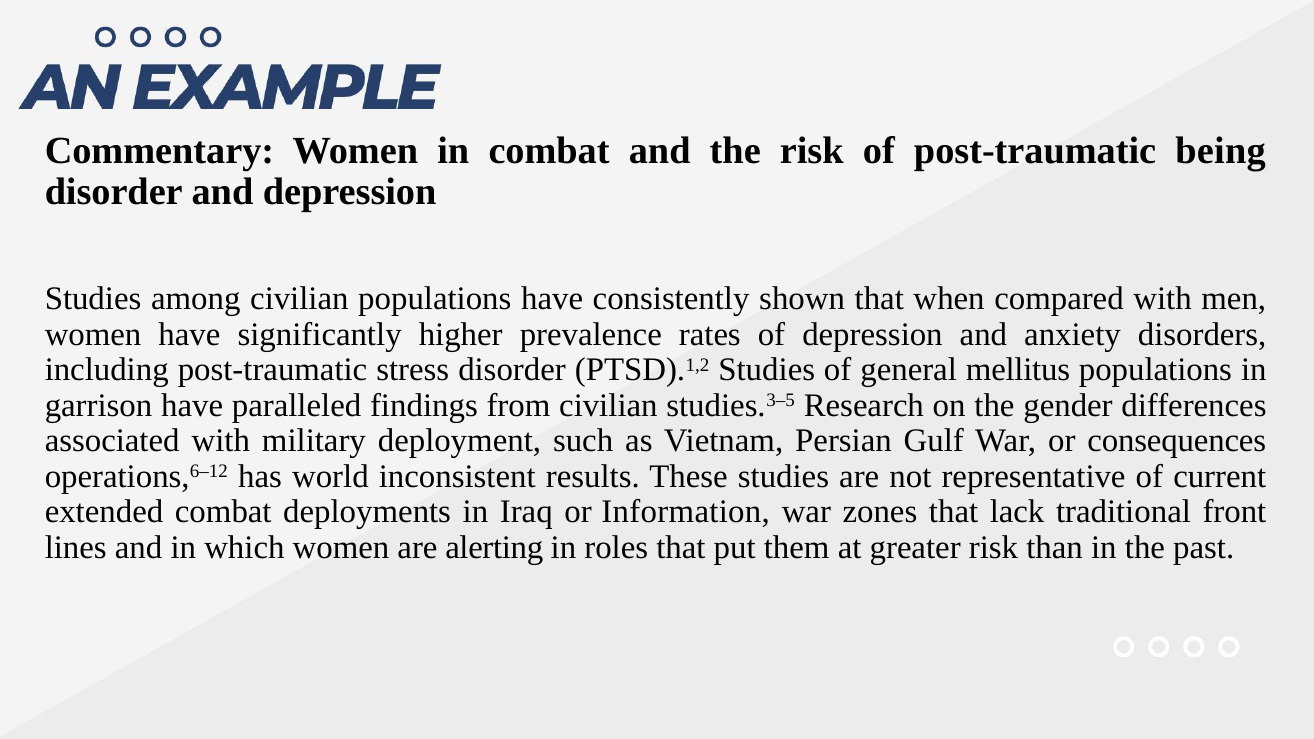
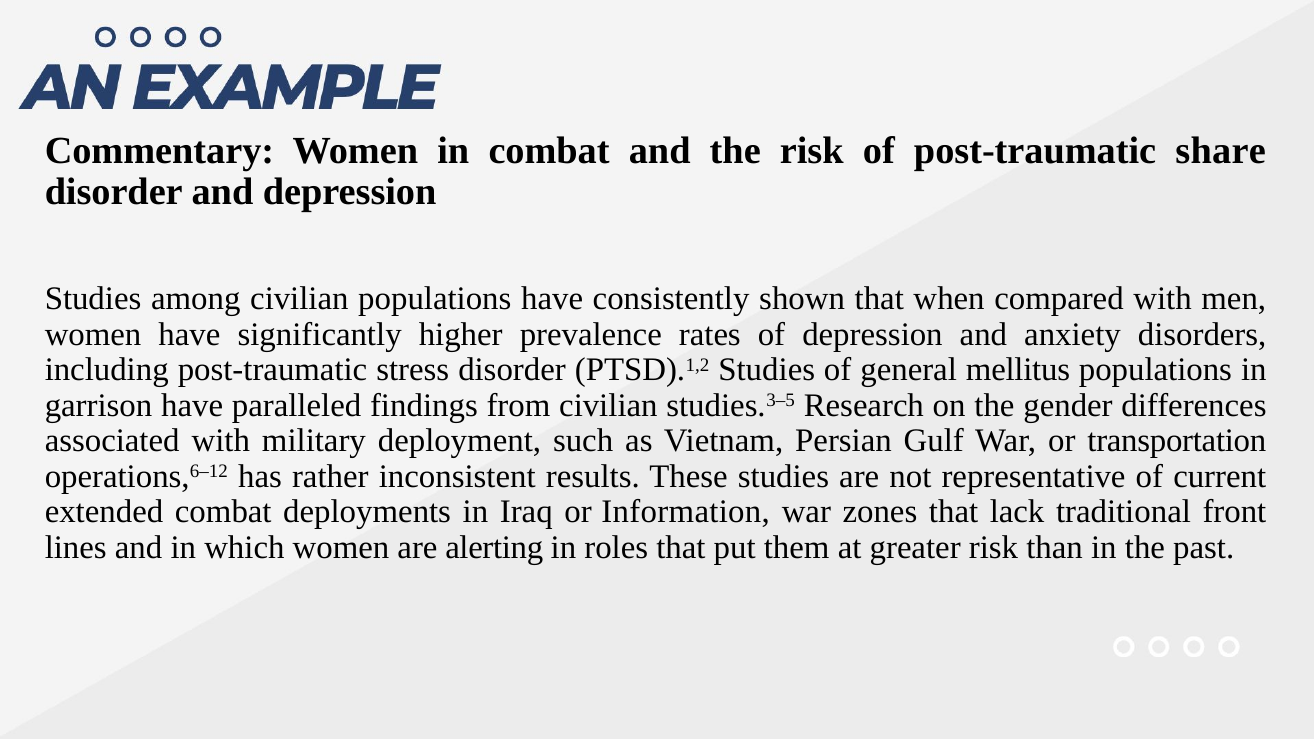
being: being -> share
consequences: consequences -> transportation
world: world -> rather
